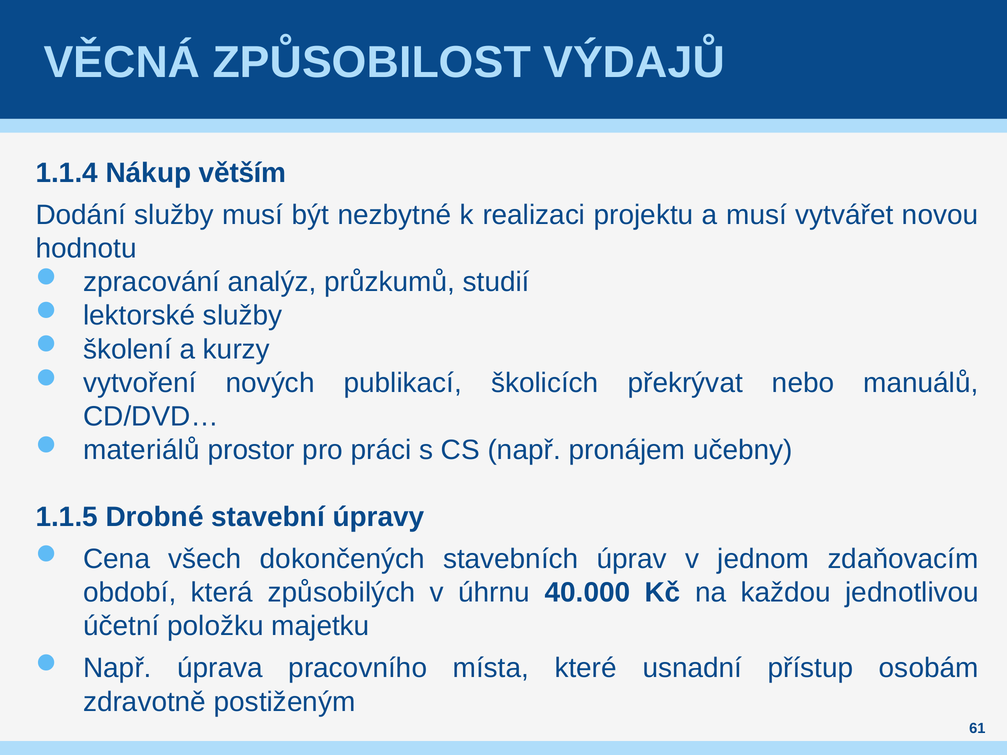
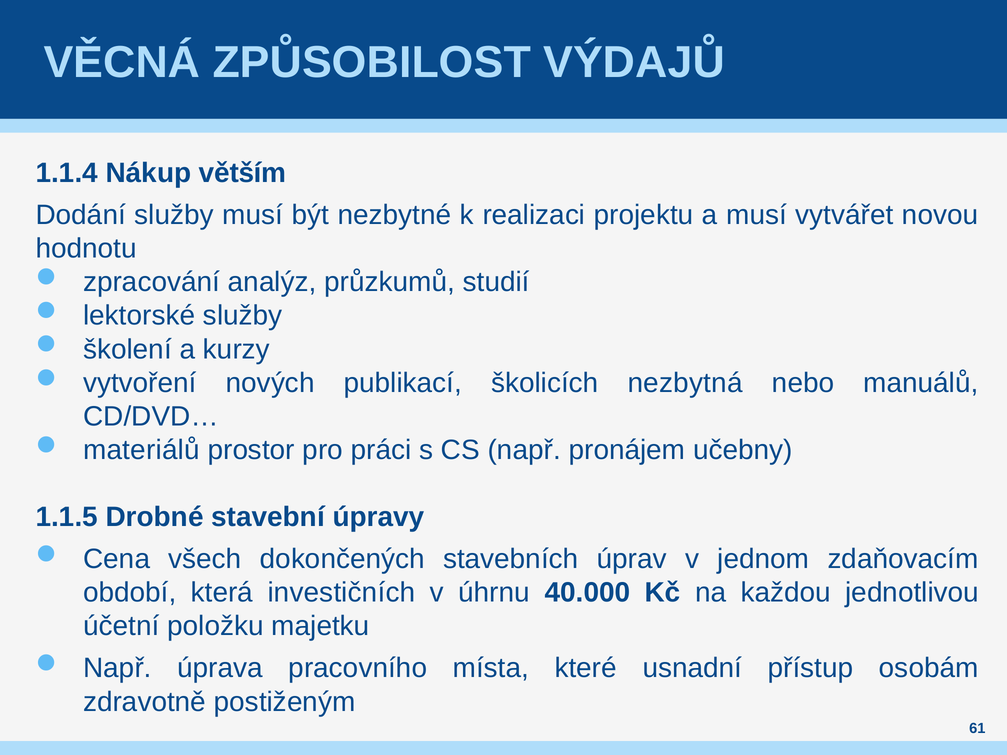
překrývat: překrývat -> nezbytná
způsobilých: způsobilých -> investičních
